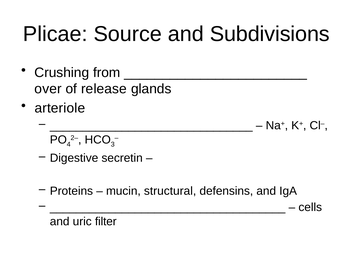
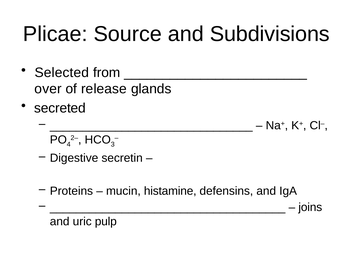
Crushing: Crushing -> Selected
arteriole: arteriole -> secreted
structural: structural -> histamine
cells: cells -> joins
filter: filter -> pulp
